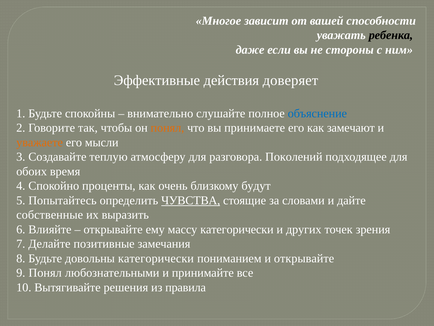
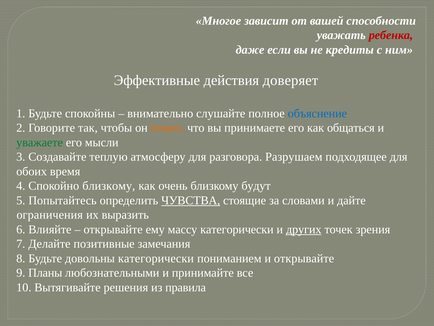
ребенка colour: black -> red
стороны: стороны -> кредиты
замечают: замечают -> общаться
уважаете colour: orange -> green
Поколений: Поколений -> Разрушаем
Спокойно проценты: проценты -> близкому
собственные: собственные -> ограничения
других underline: none -> present
9 Понял: Понял -> Планы
